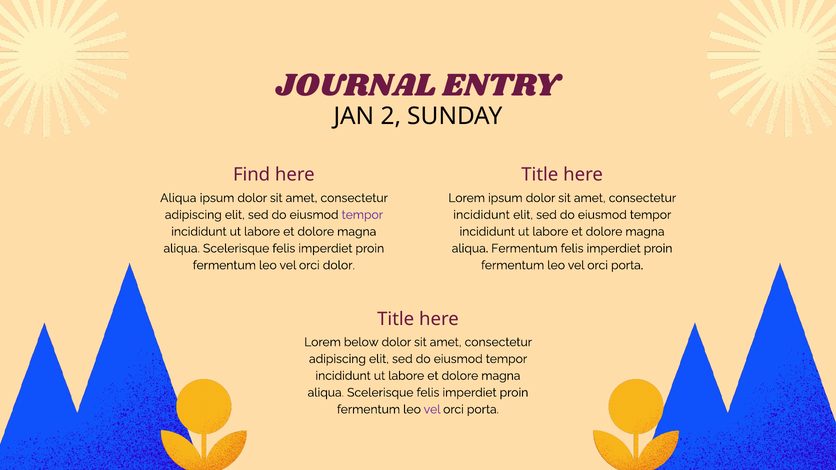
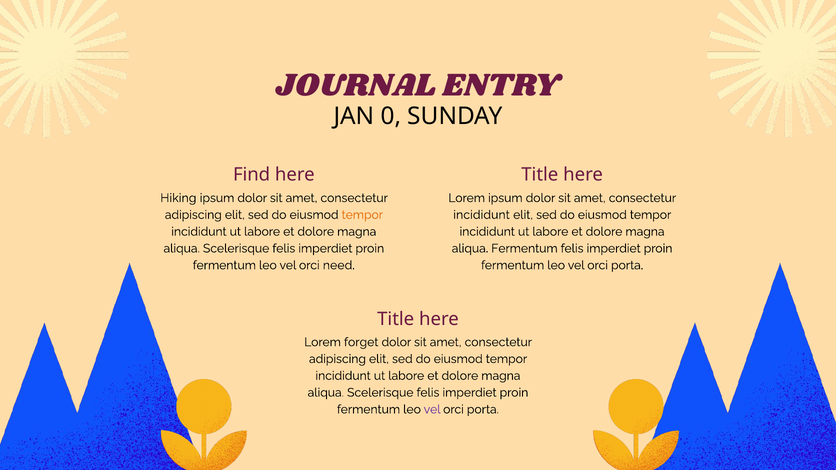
2: 2 -> 0
Aliqua at (178, 198): Aliqua -> Hiking
tempor at (362, 215) colour: purple -> orange
orci dolor: dolor -> need
below: below -> forget
